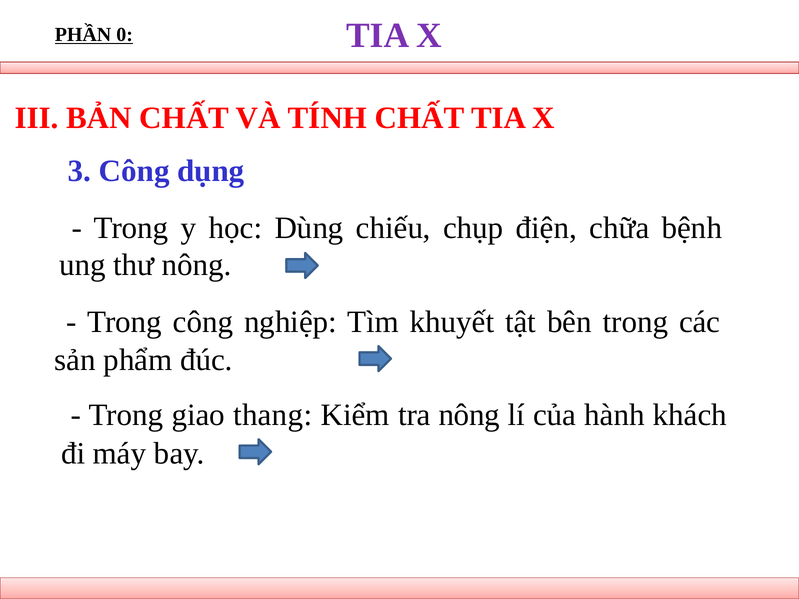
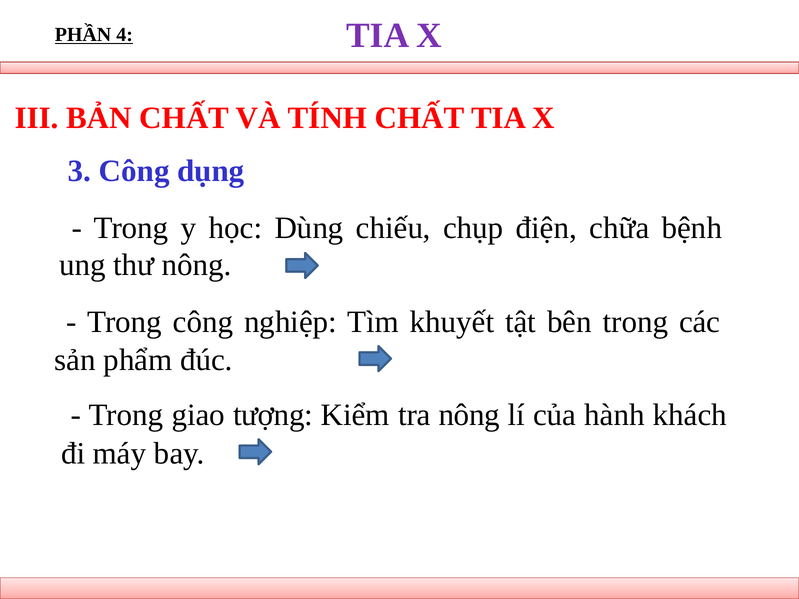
0: 0 -> 4
thang: thang -> tượng
